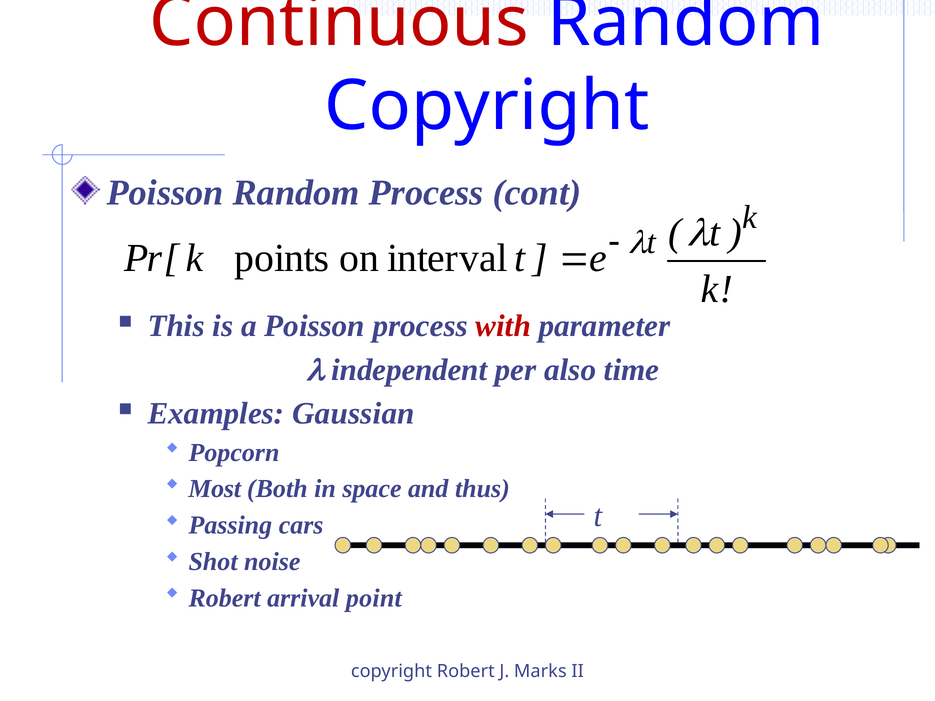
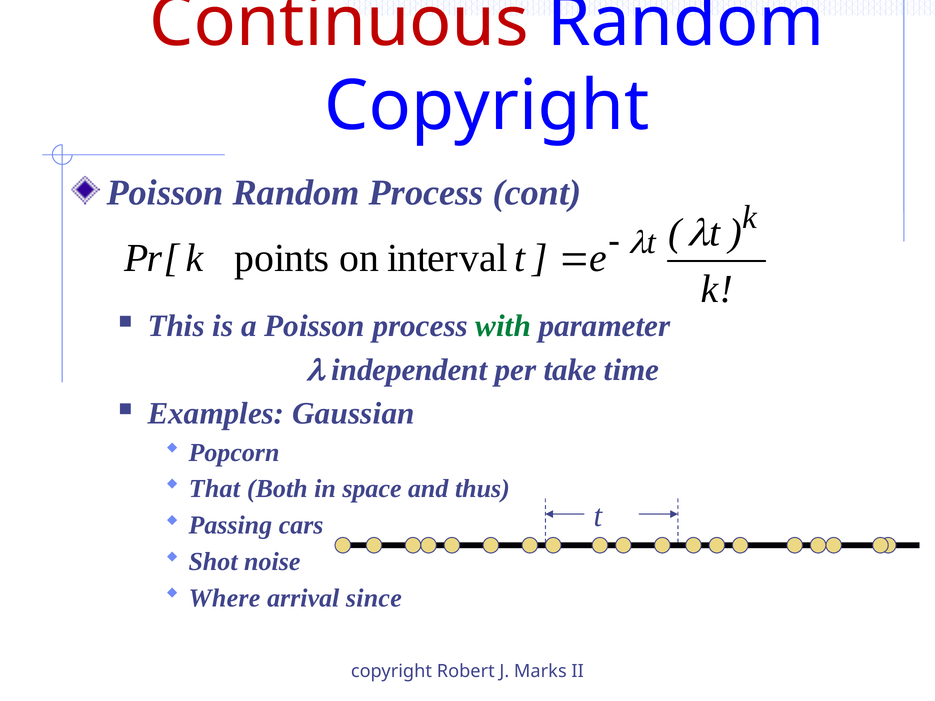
with colour: red -> green
also: also -> take
Most: Most -> That
Robert at (225, 598): Robert -> Where
point: point -> since
